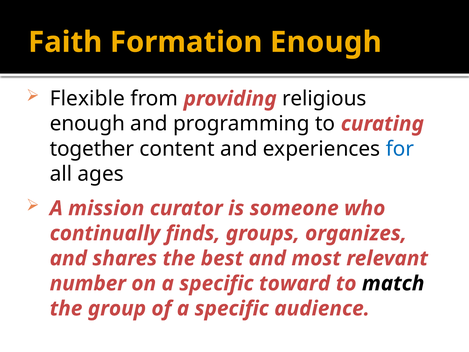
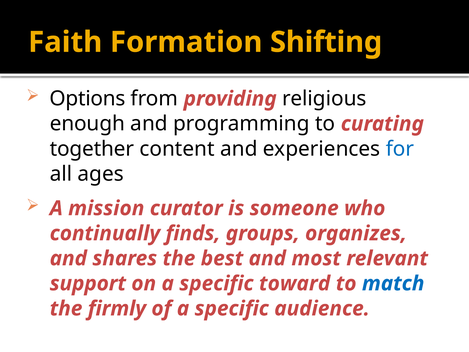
Formation Enough: Enough -> Shifting
Flexible: Flexible -> Options
number: number -> support
match colour: black -> blue
group: group -> firmly
